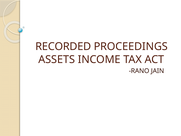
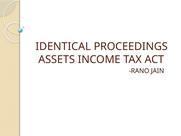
RECORDED: RECORDED -> IDENTICAL
